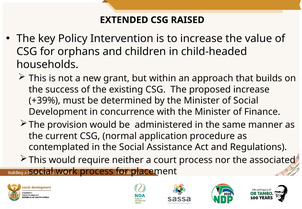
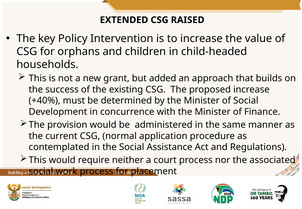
within: within -> added
+39%: +39% -> +40%
